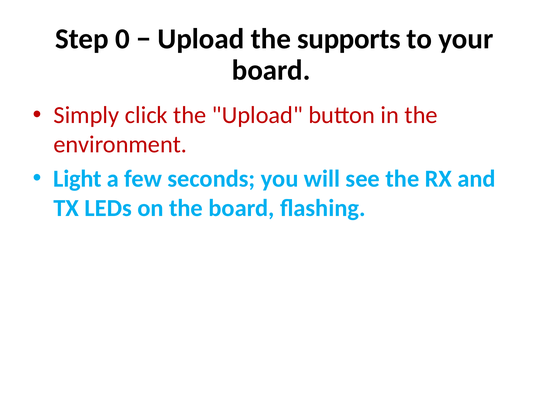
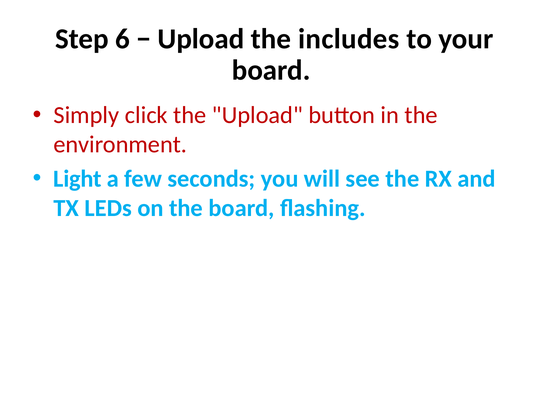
0: 0 -> 6
supports: supports -> includes
